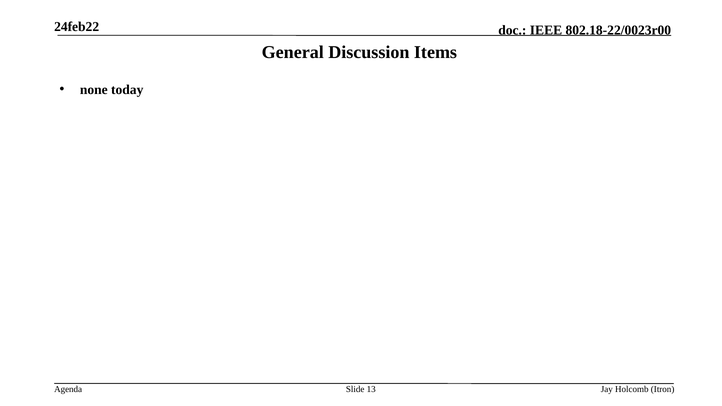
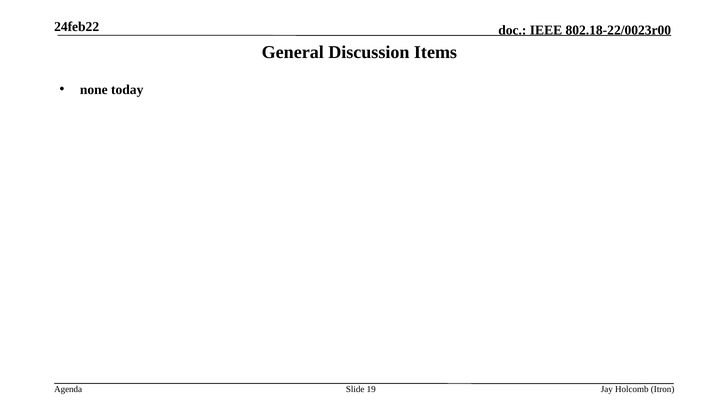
13: 13 -> 19
